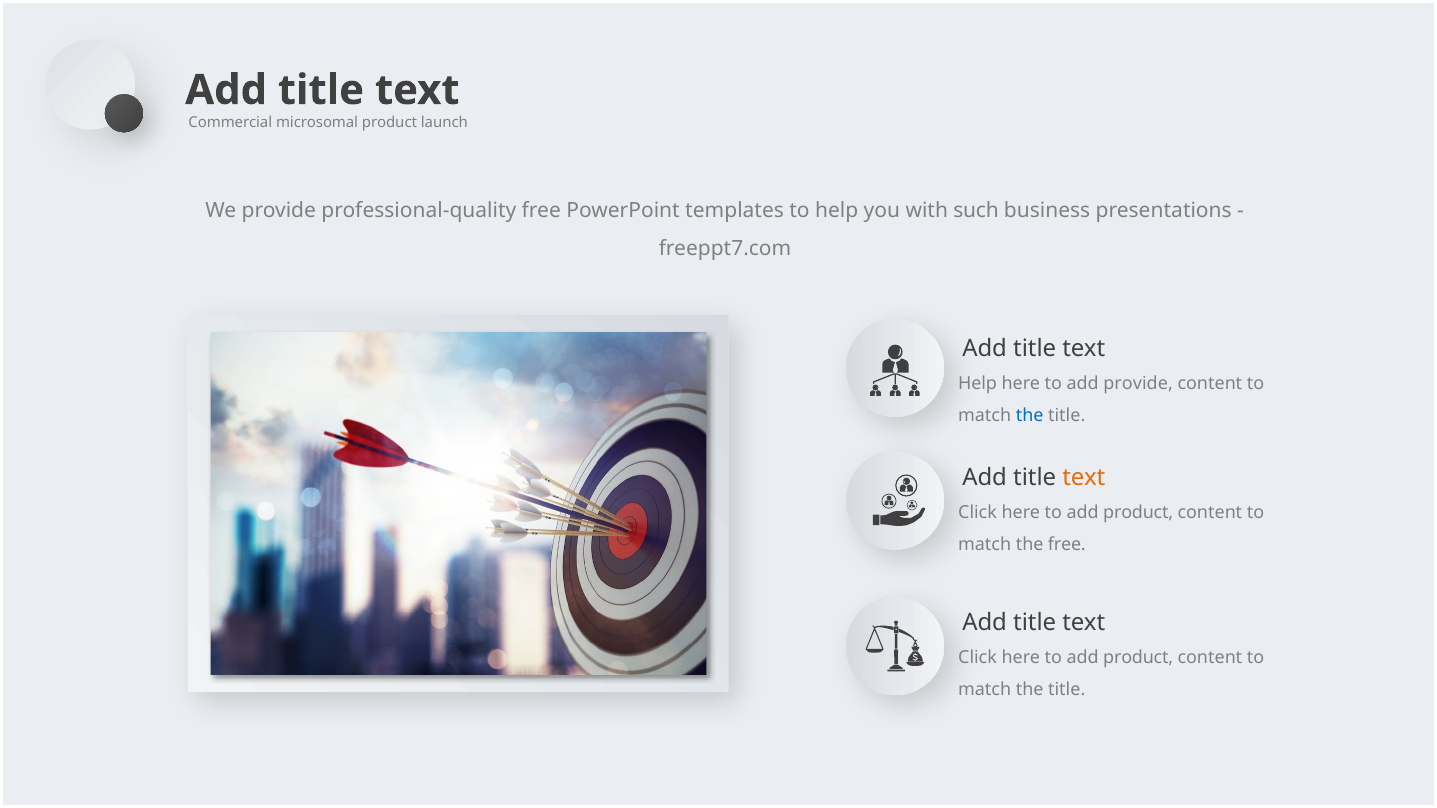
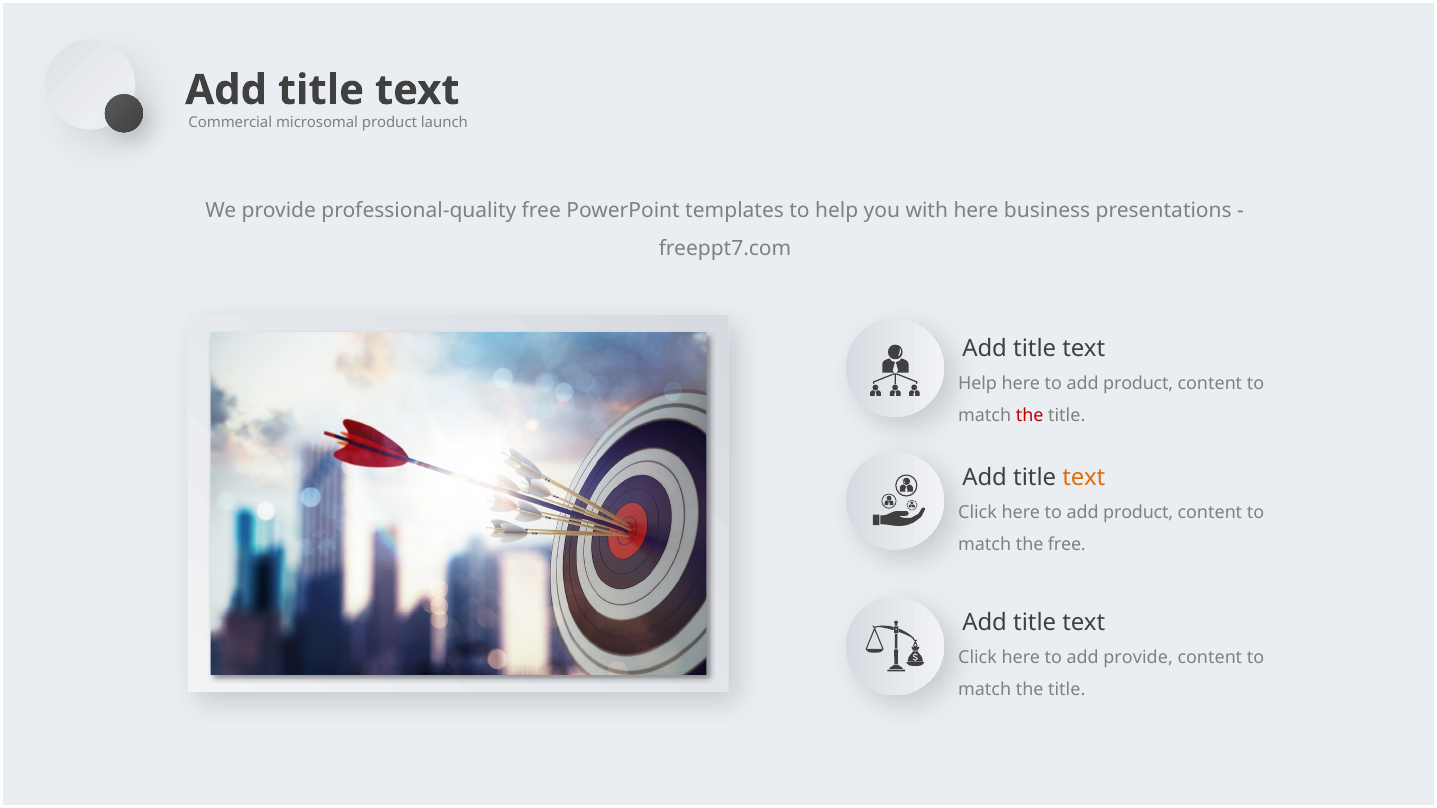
such at (976, 211): such -> here
provide at (1138, 384): provide -> product
the at (1030, 416) colour: blue -> red
product at (1138, 658): product -> provide
